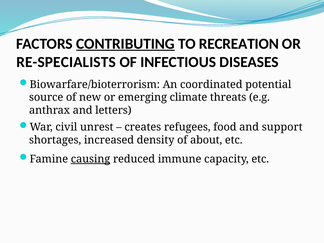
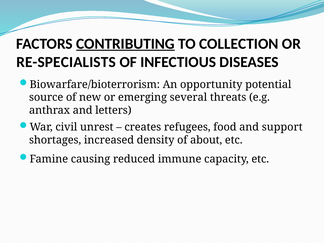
RECREATION: RECREATION -> COLLECTION
coordinated: coordinated -> opportunity
climate: climate -> several
causing underline: present -> none
